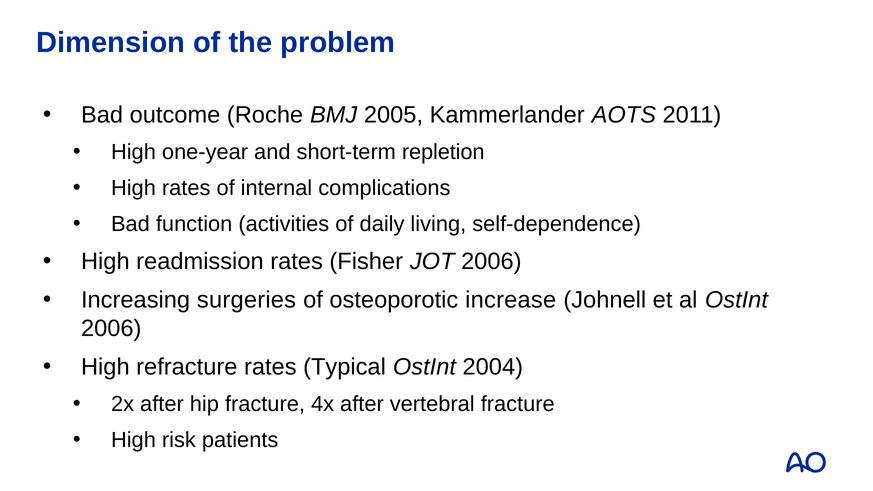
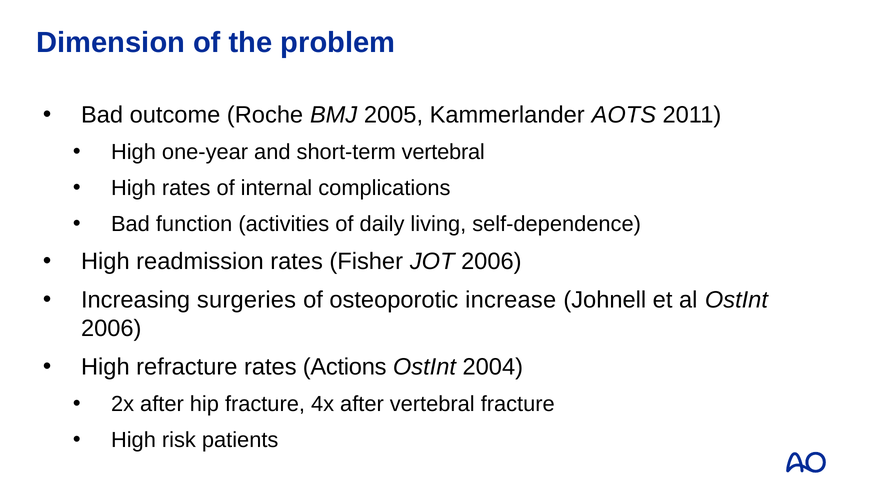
short-term repletion: repletion -> vertebral
Typical: Typical -> Actions
